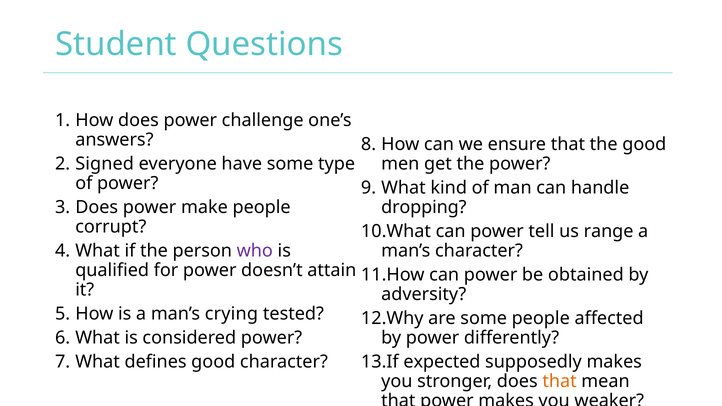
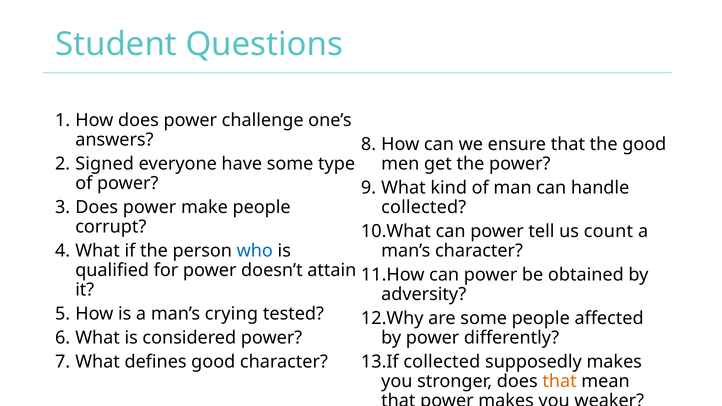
dropping at (424, 207): dropping -> collected
range: range -> count
who colour: purple -> blue
expected at (442, 362): expected -> collected
